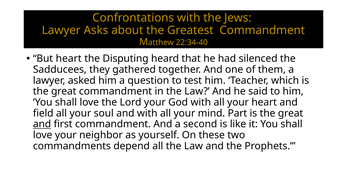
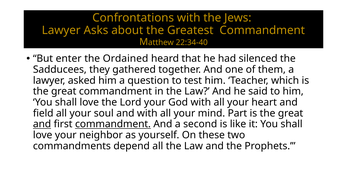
But heart: heart -> enter
Disputing: Disputing -> Ordained
commandment at (113, 124) underline: none -> present
